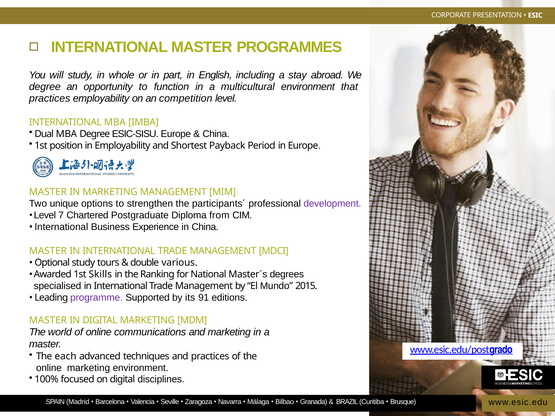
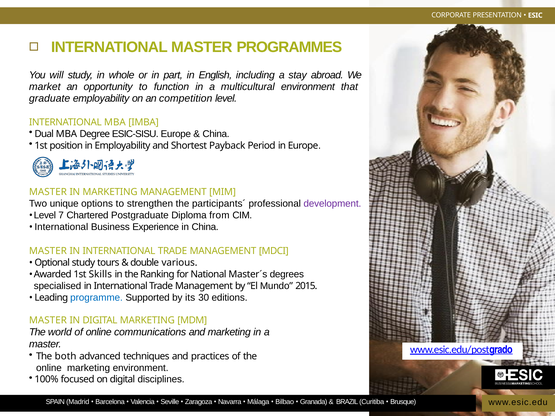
degree at (45, 87): degree -> market
practices at (50, 98): practices -> graduate
programme colour: purple -> blue
91: 91 -> 30
each: each -> both
